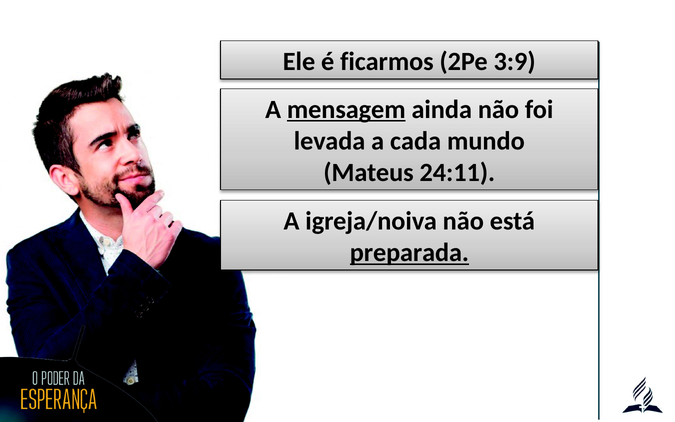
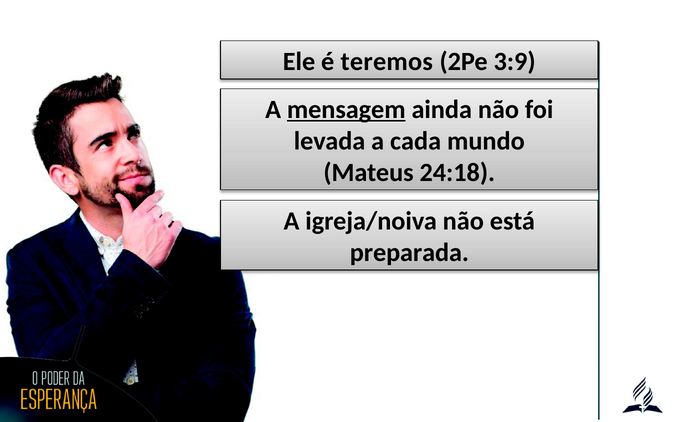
ficarmos: ficarmos -> teremos
24:11: 24:11 -> 24:18
preparada underline: present -> none
